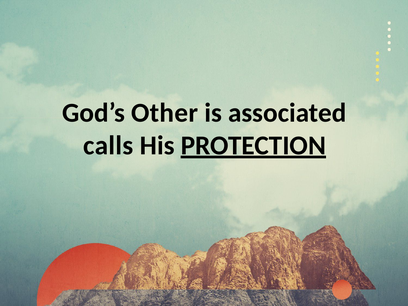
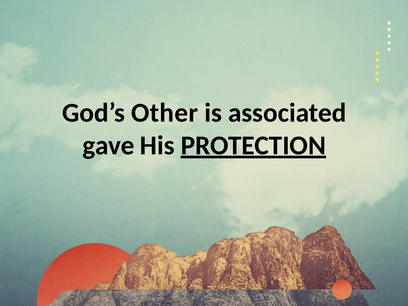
calls: calls -> gave
